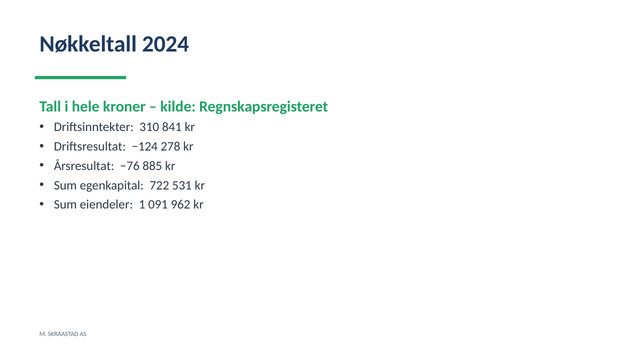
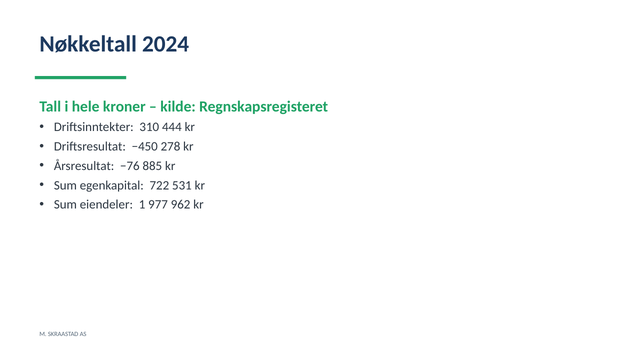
841: 841 -> 444
−124: −124 -> −450
091: 091 -> 977
